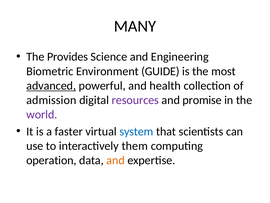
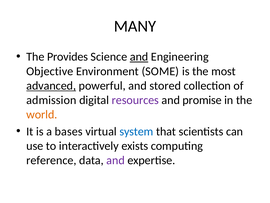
and at (139, 57) underline: none -> present
Biometric: Biometric -> Objective
GUIDE: GUIDE -> SOME
health: health -> stored
world colour: purple -> orange
faster: faster -> bases
them: them -> exists
operation: operation -> reference
and at (116, 160) colour: orange -> purple
